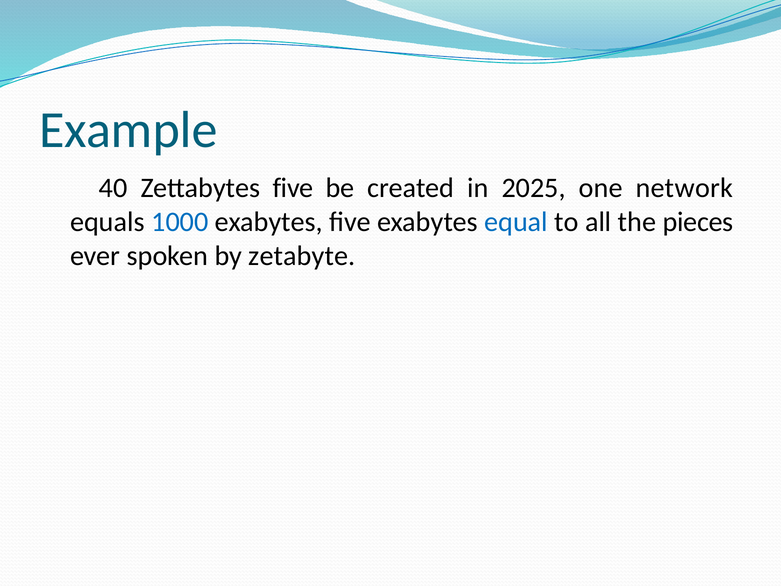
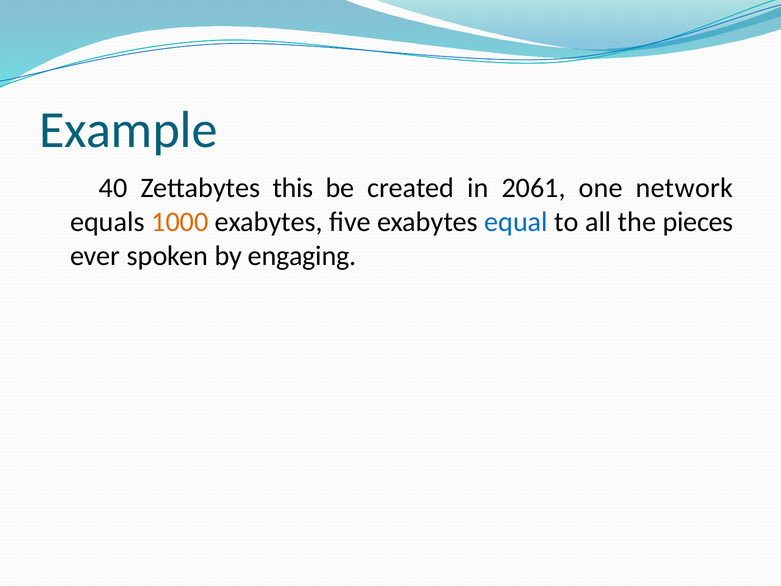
Zettabytes five: five -> this
2025: 2025 -> 2061
1000 colour: blue -> orange
zetabyte: zetabyte -> engaging
